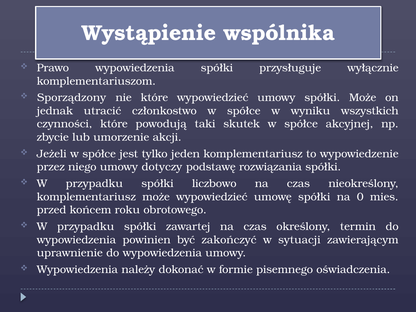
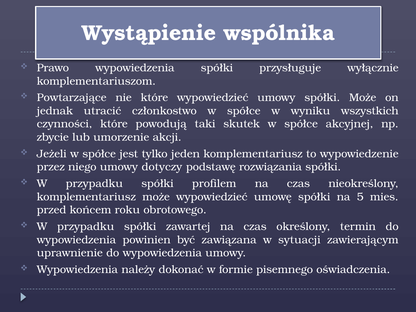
Sporządzony: Sporządzony -> Powtarzające
liczbowo: liczbowo -> profilem
0: 0 -> 5
zakończyć: zakończyć -> zawiązana
